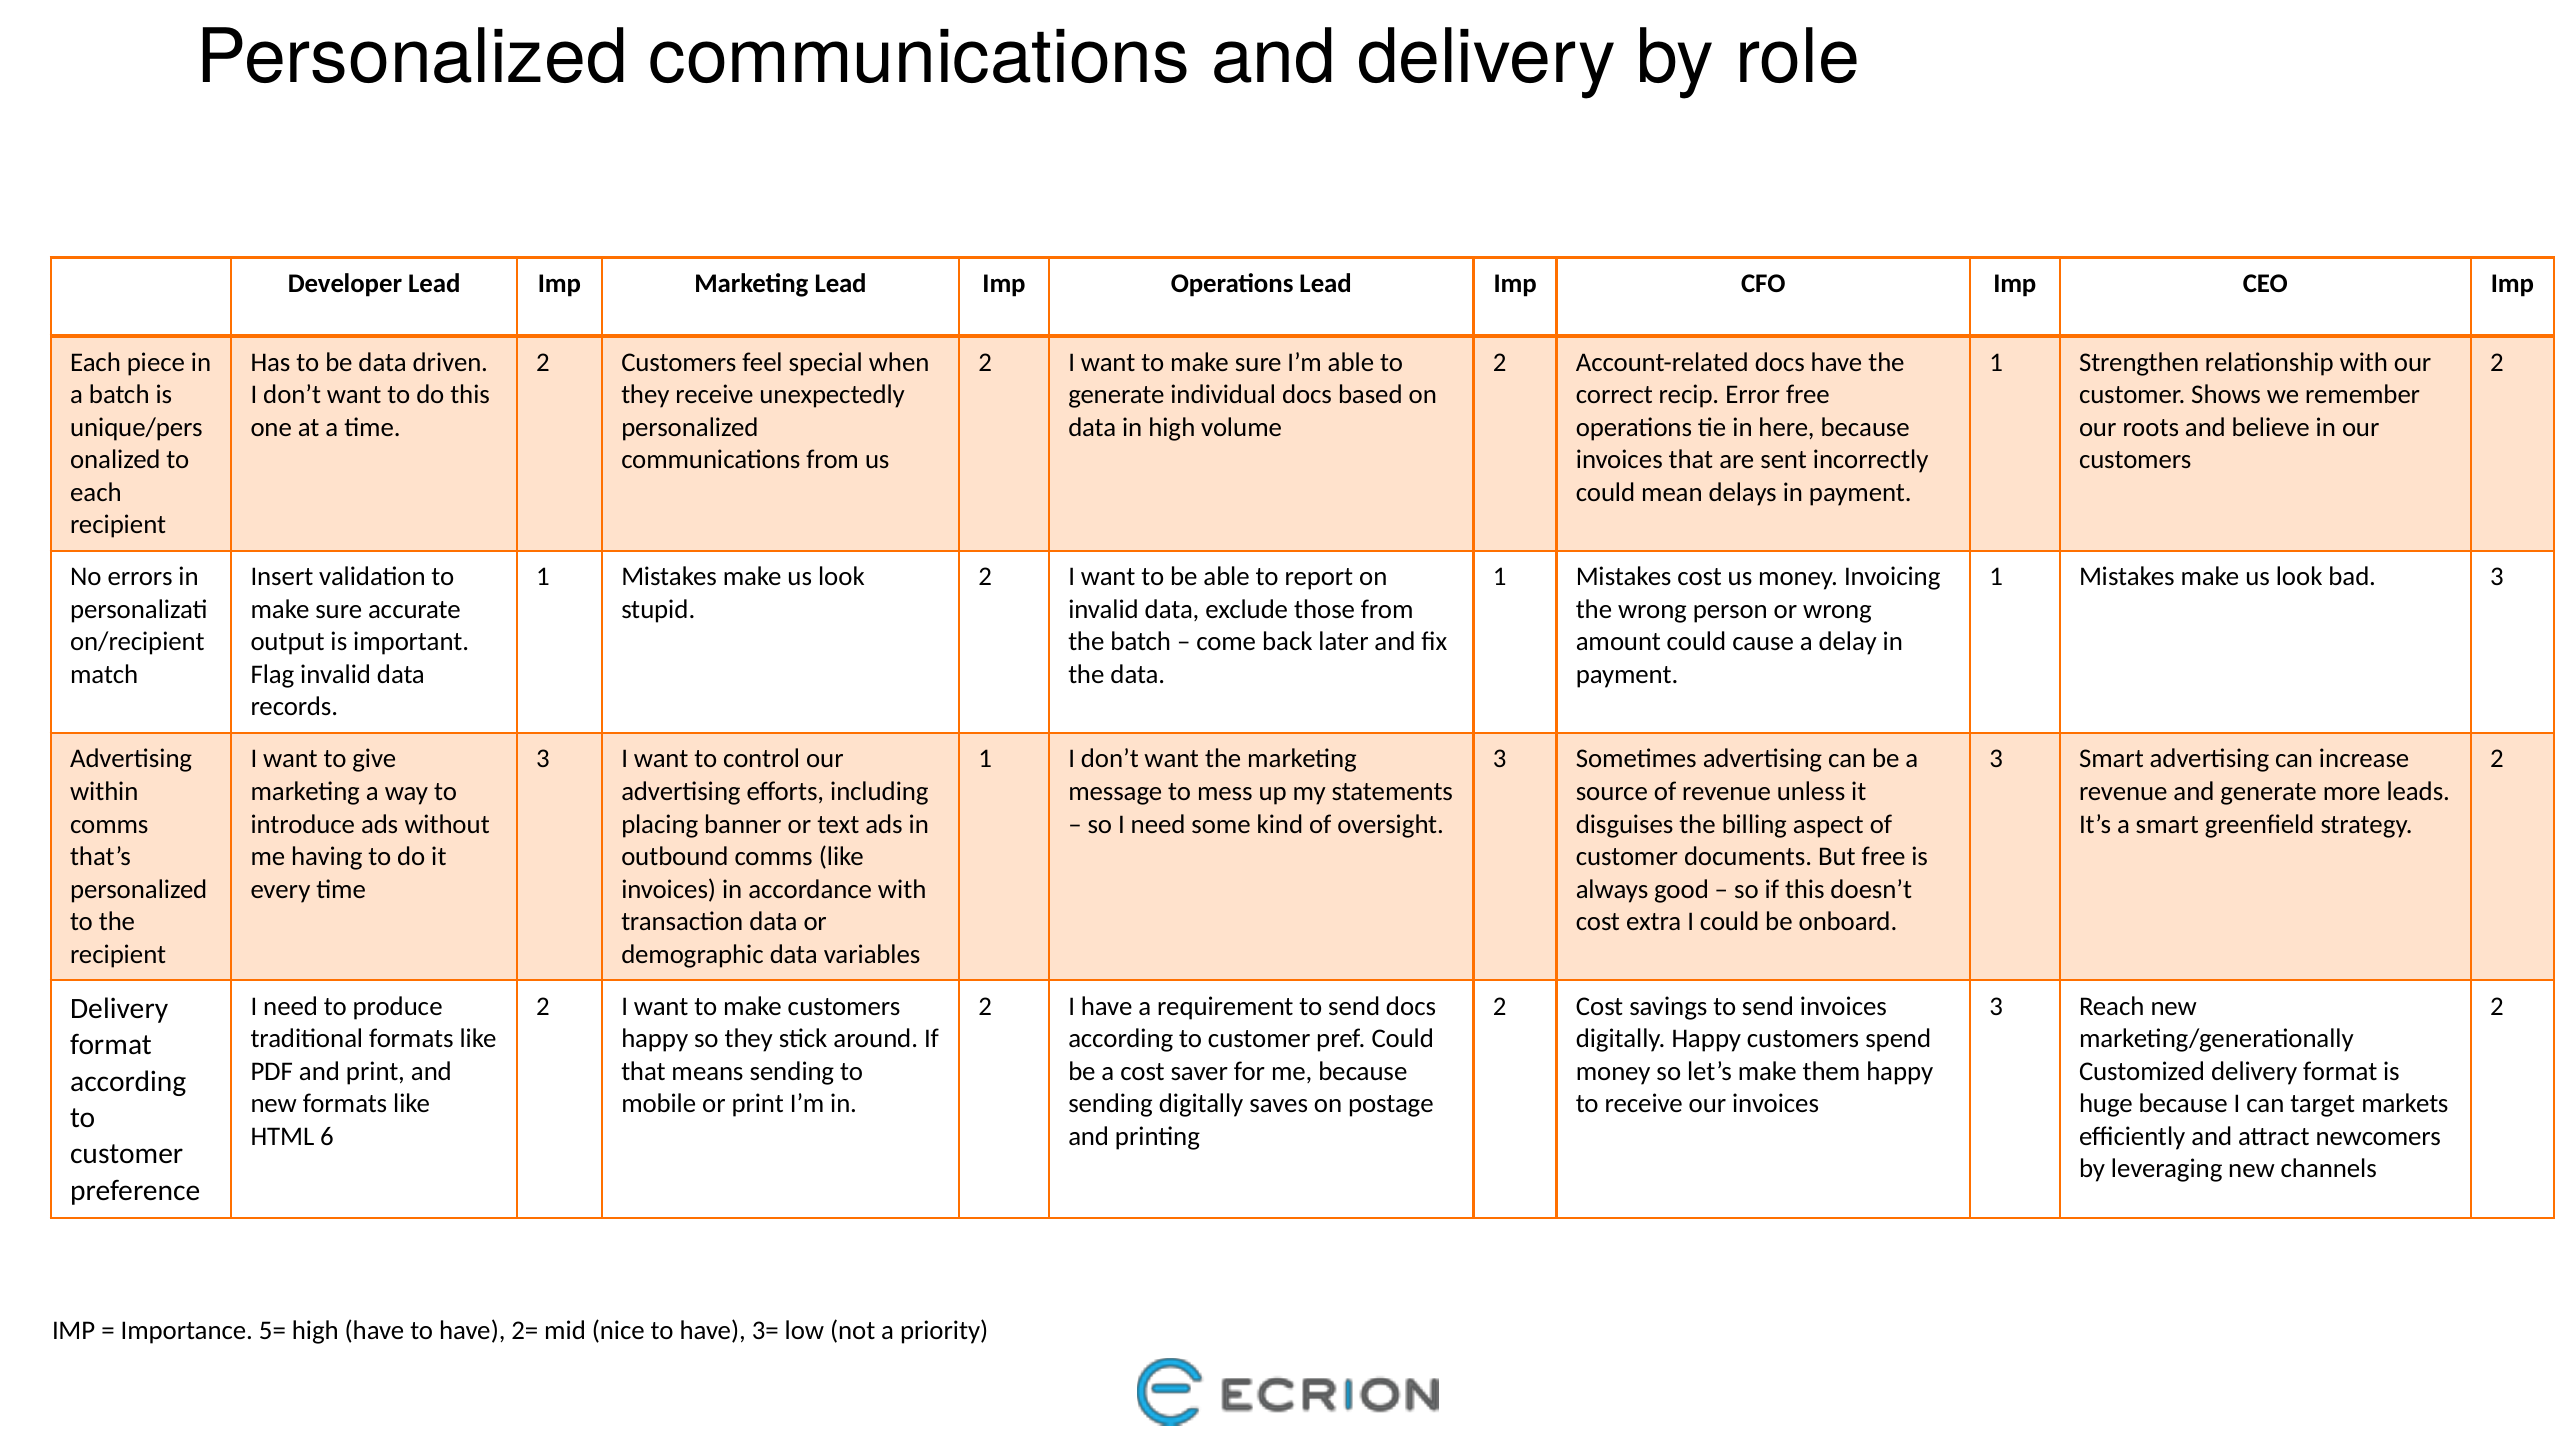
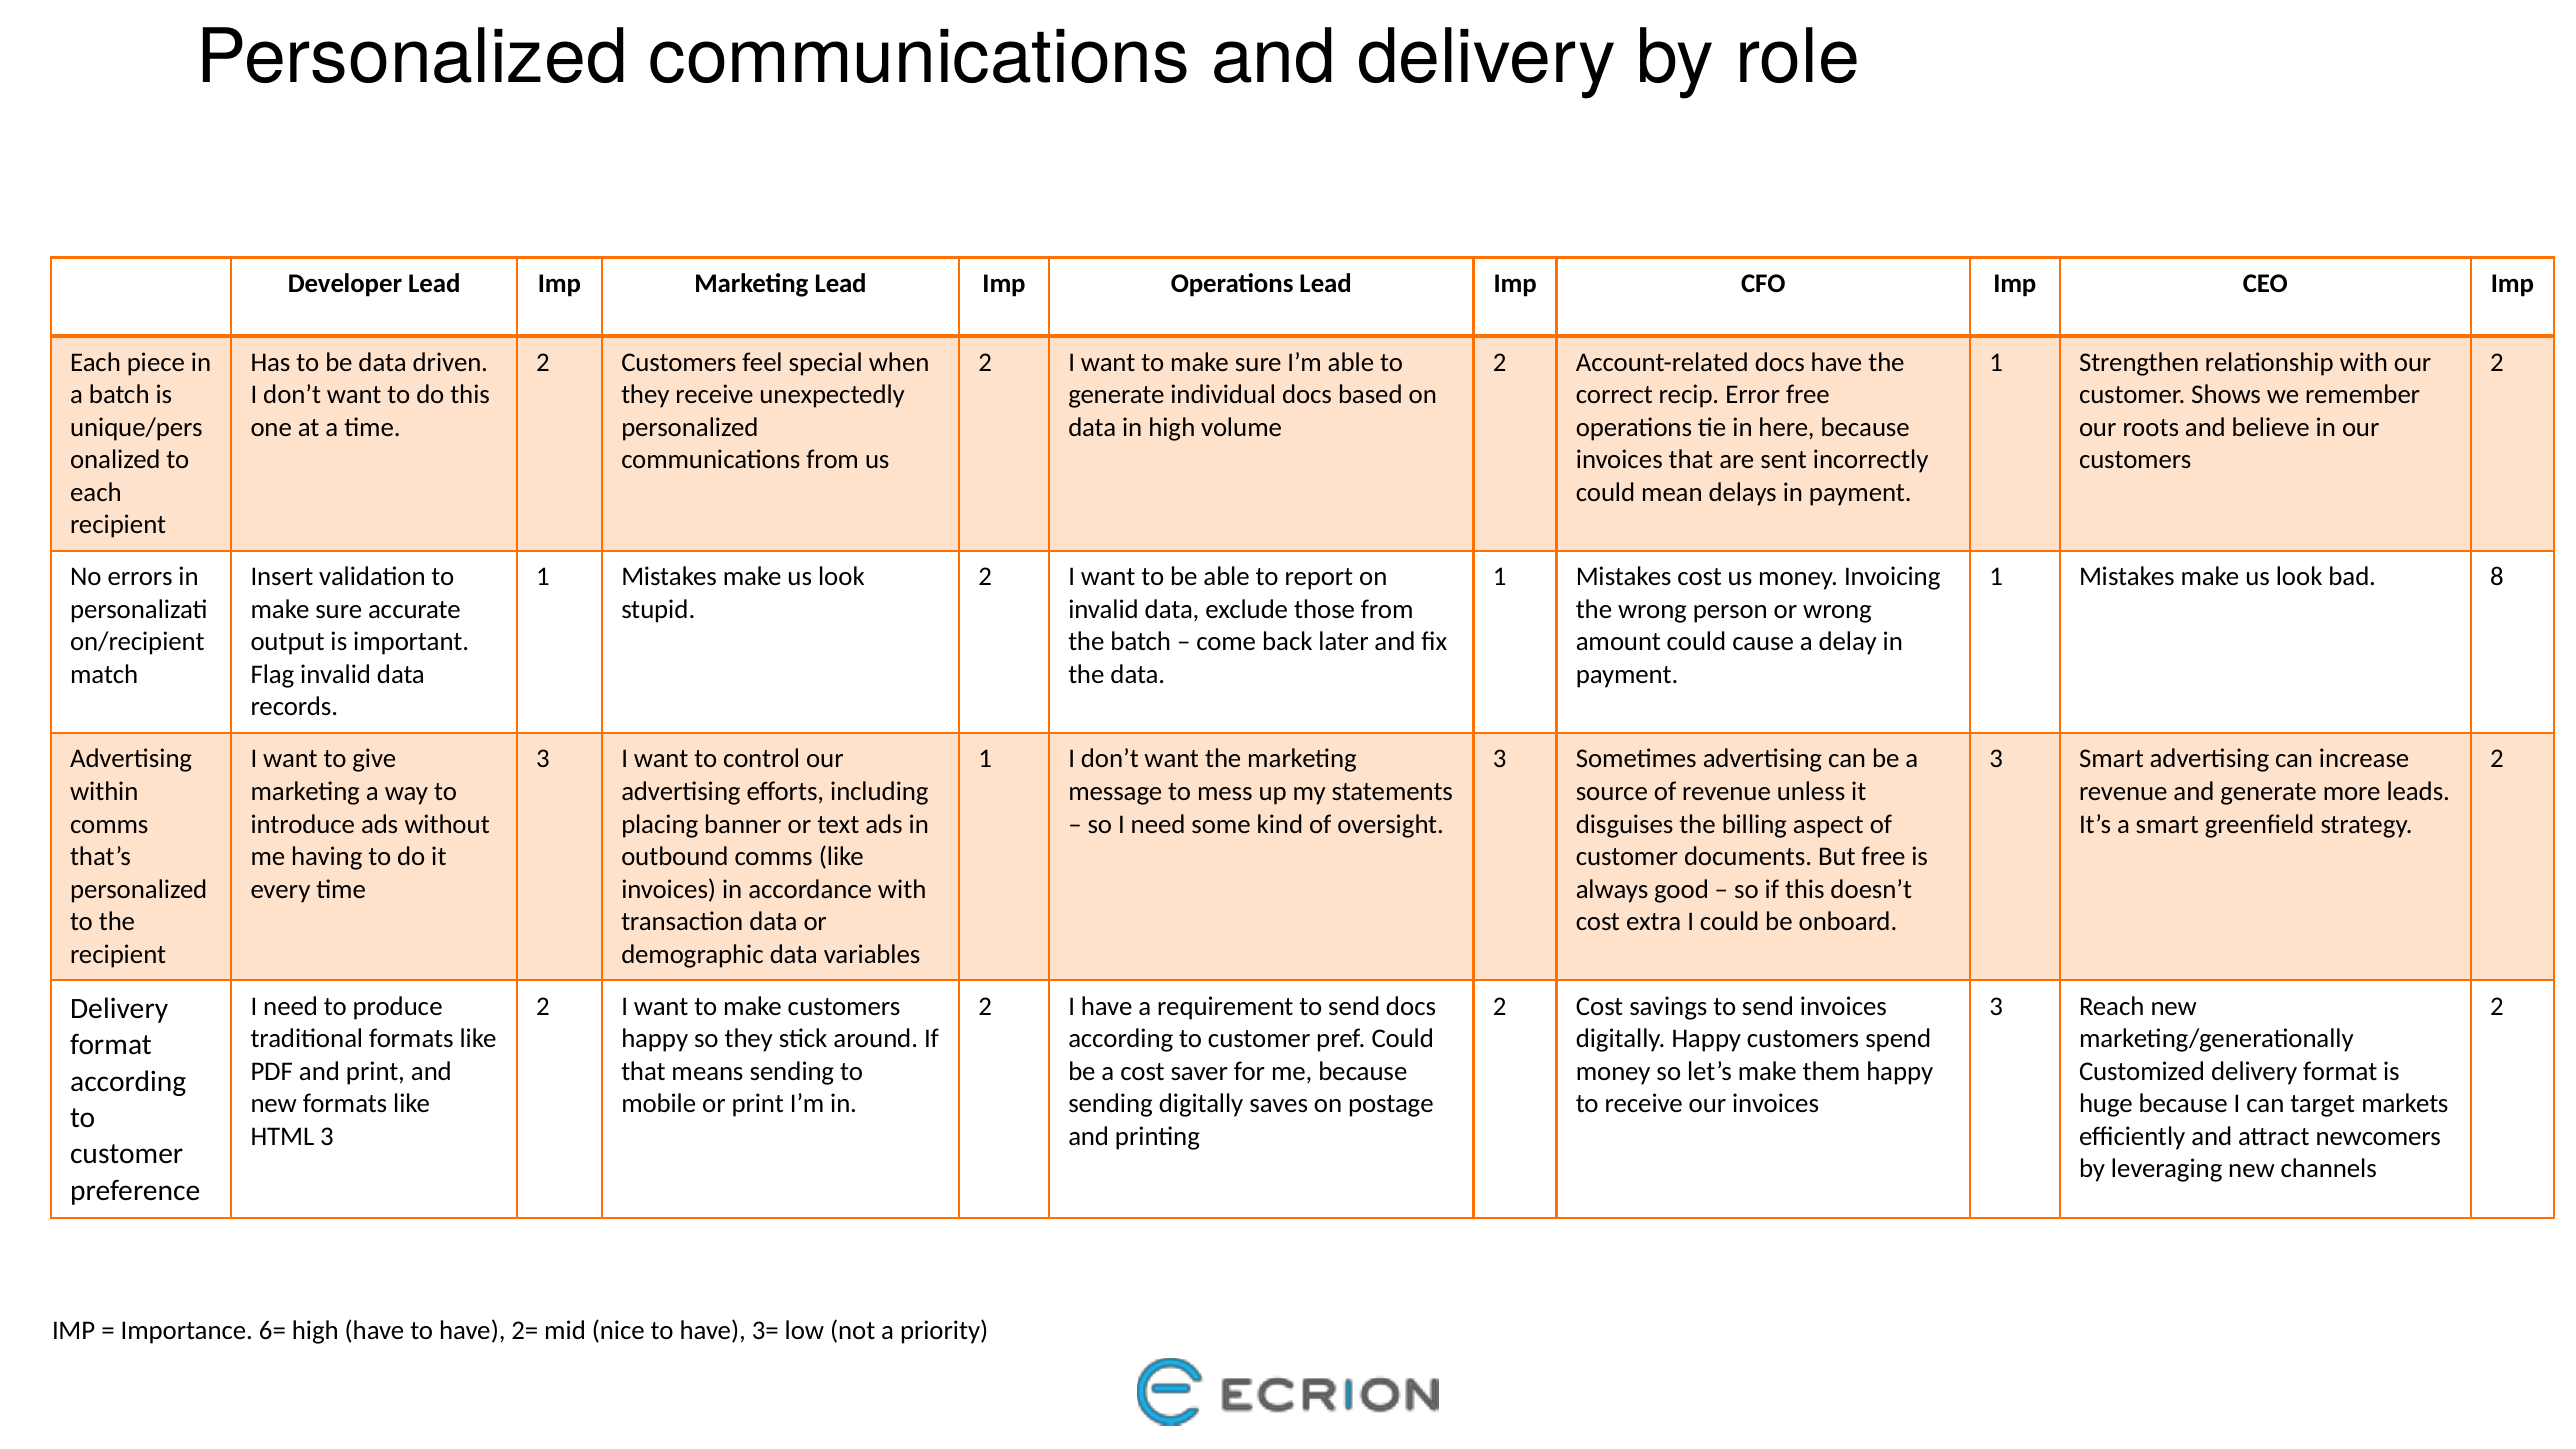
bad 3: 3 -> 8
HTML 6: 6 -> 3
5=: 5= -> 6=
